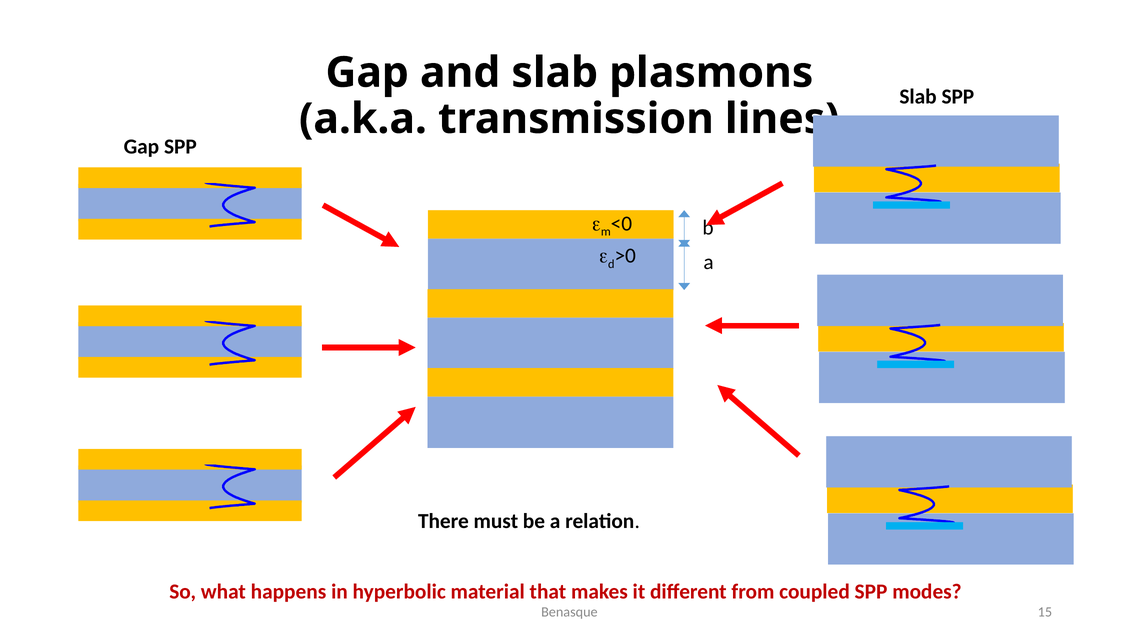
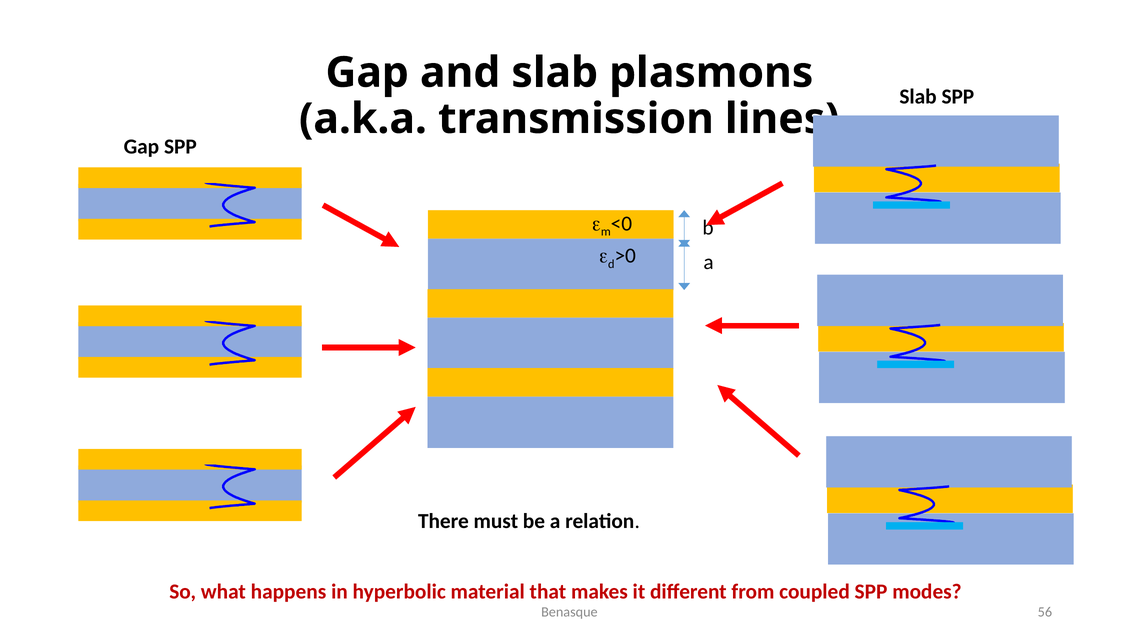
15: 15 -> 56
